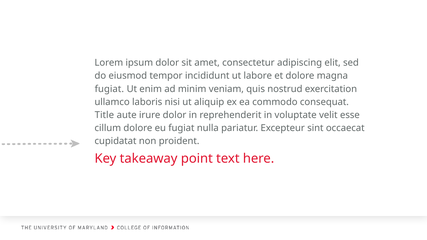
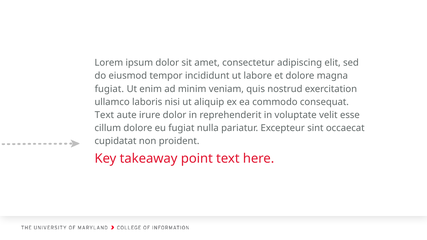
Title at (104, 115): Title -> Text
